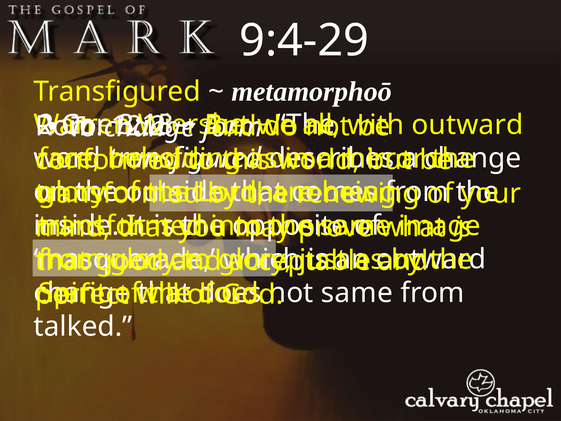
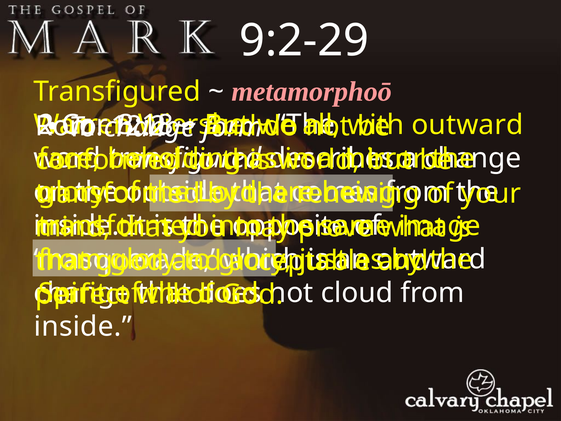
9:4-29: 9:4-29 -> 9:2-29
metamorphoō colour: white -> pink
not same: same -> cloud
talked at (83, 327): talked -> inside
